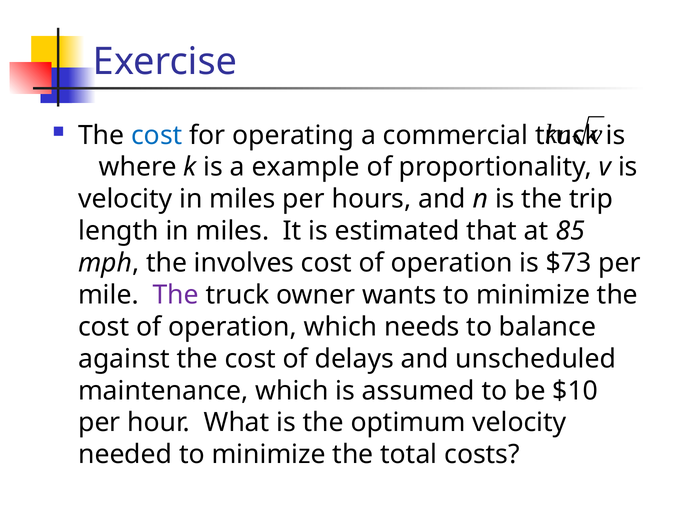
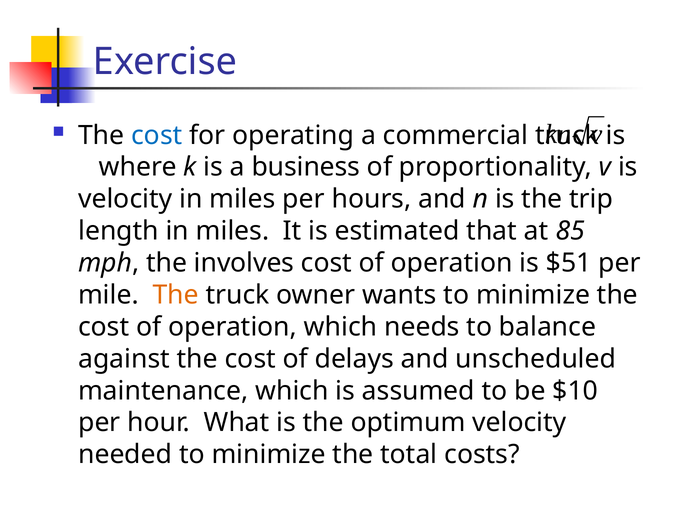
example: example -> business
$73: $73 -> $51
The at (176, 295) colour: purple -> orange
